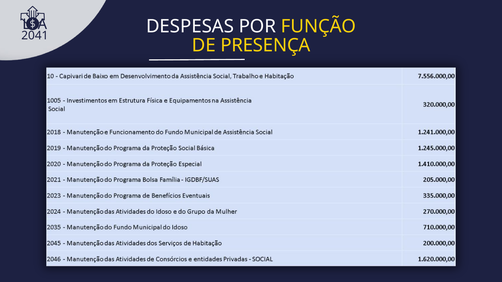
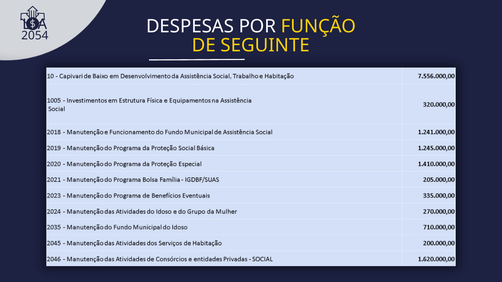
2041: 2041 -> 2054
PRESENÇA: PRESENÇA -> SEGUINTE
